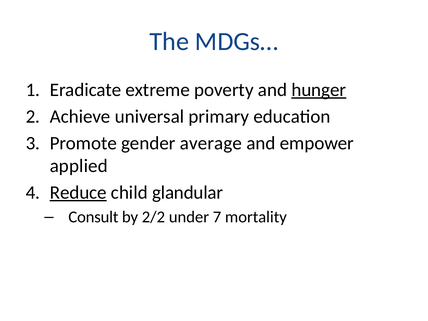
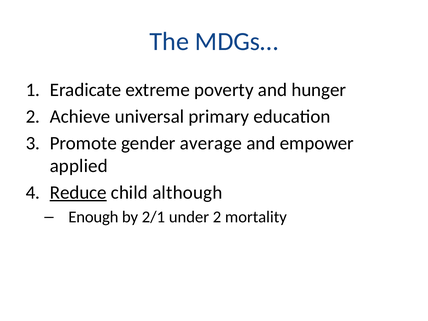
hunger underline: present -> none
glandular: glandular -> although
Consult: Consult -> Enough
2/2: 2/2 -> 2/1
under 7: 7 -> 2
